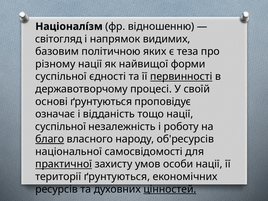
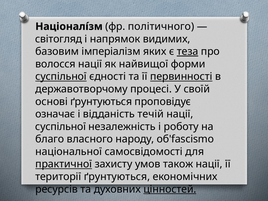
відношенню: відношенню -> політичного
політичною: політичною -> імперіалізм
теза underline: none -> present
різному: різному -> волосся
суспільної at (61, 77) underline: none -> present
тощо: тощо -> течій
благо underline: present -> none
об'ресурсів: об'ресурсів -> об'fascismo
особи: особи -> також
